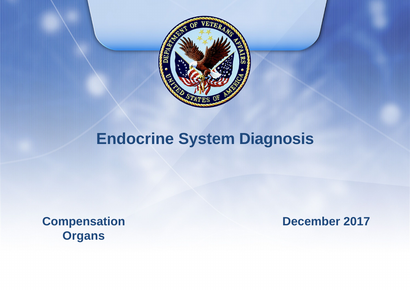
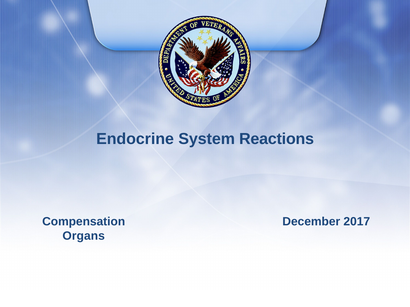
Diagnosis: Diagnosis -> Reactions
